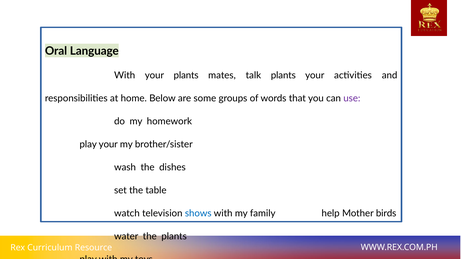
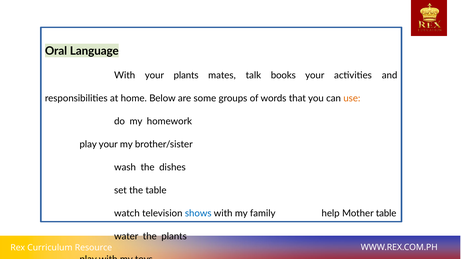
talk plants: plants -> books
use colour: purple -> orange
Mother birds: birds -> table
